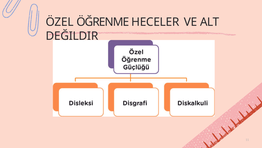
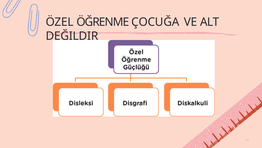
HECELER: HECELER -> ÇOCUĞA
